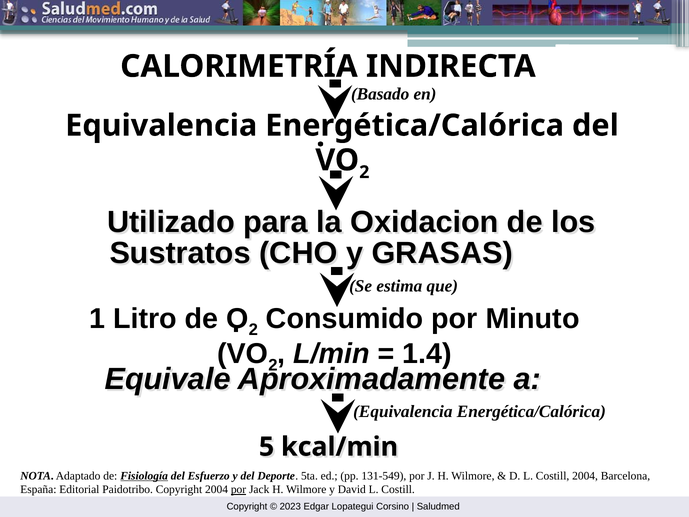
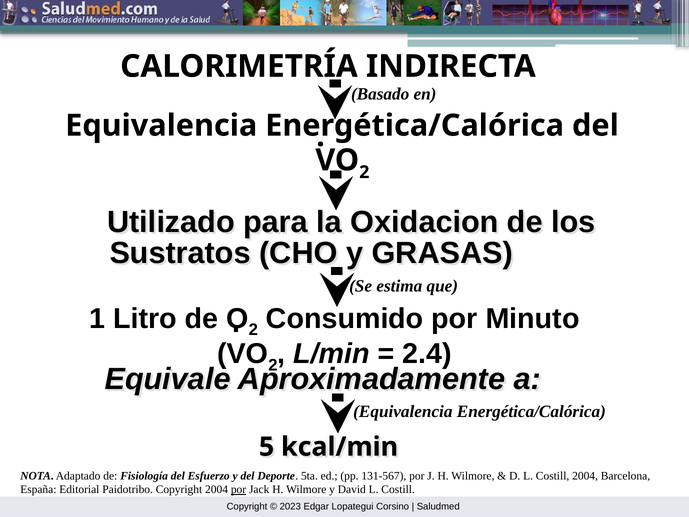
1.4: 1.4 -> 2.4
Fisiología underline: present -> none
131-549: 131-549 -> 131-567
